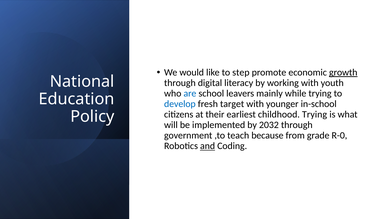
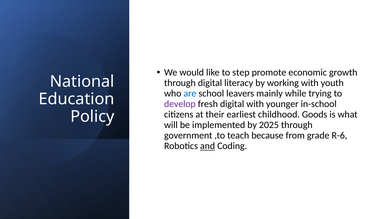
growth underline: present -> none
develop colour: blue -> purple
fresh target: target -> digital
childhood Trying: Trying -> Goods
2032: 2032 -> 2025
R-0: R-0 -> R-6
